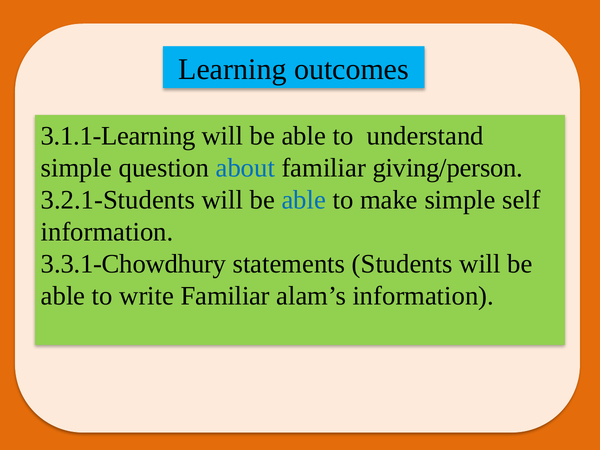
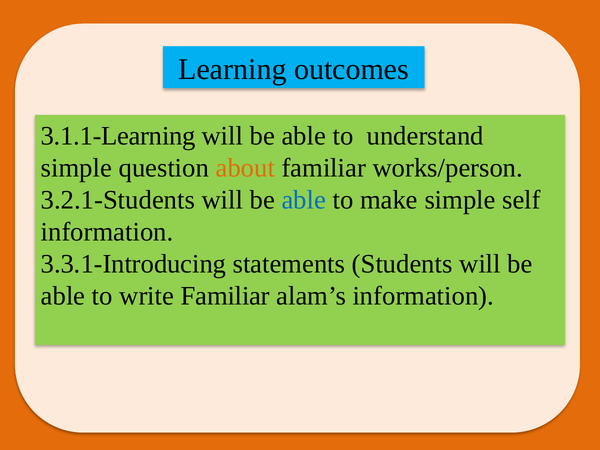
about colour: blue -> orange
giving/person: giving/person -> works/person
3.3.1-Chowdhury: 3.3.1-Chowdhury -> 3.3.1-Introducing
